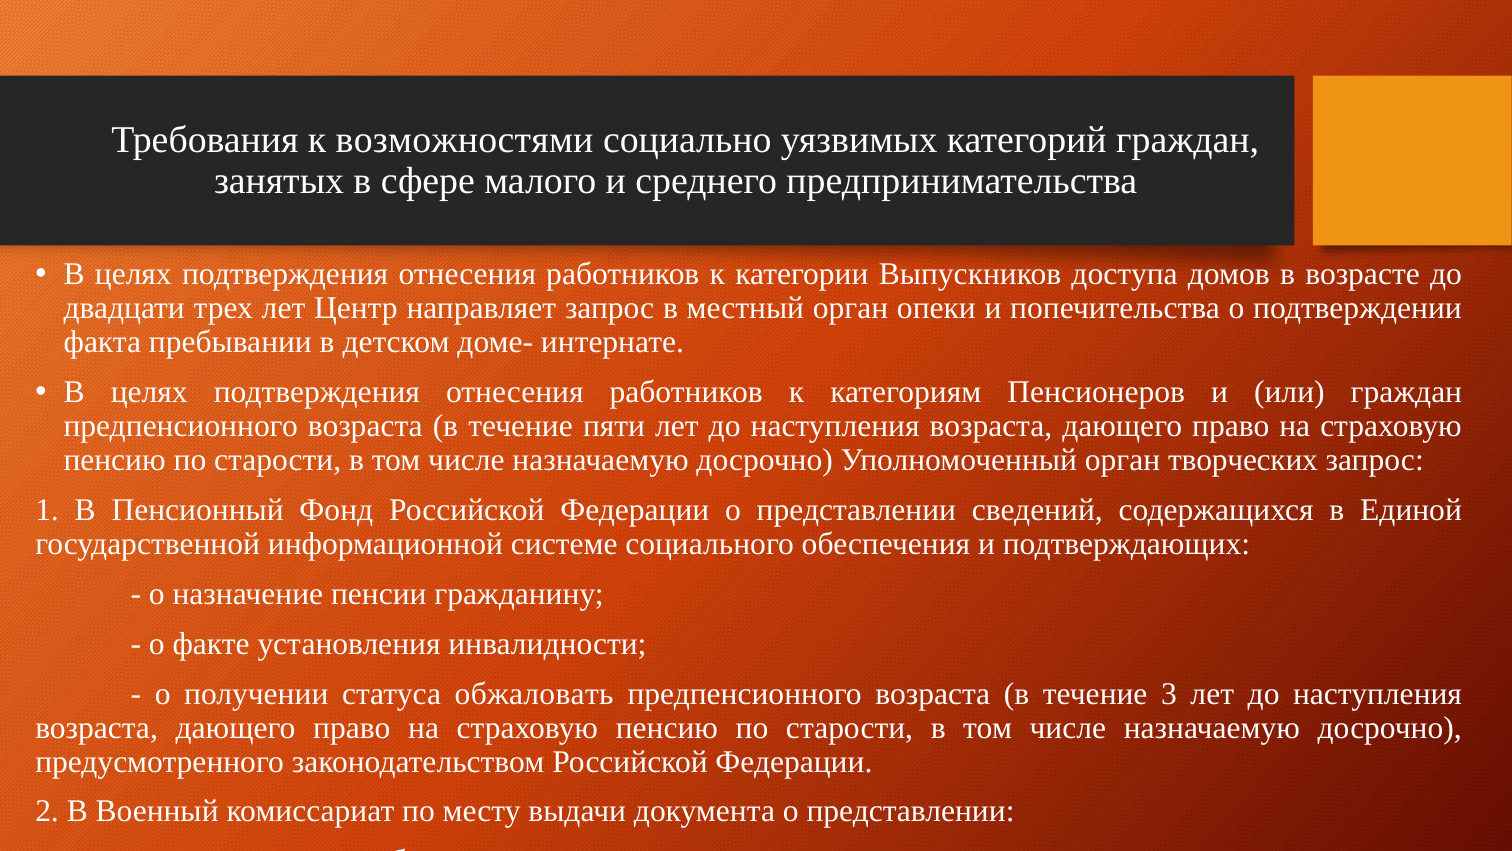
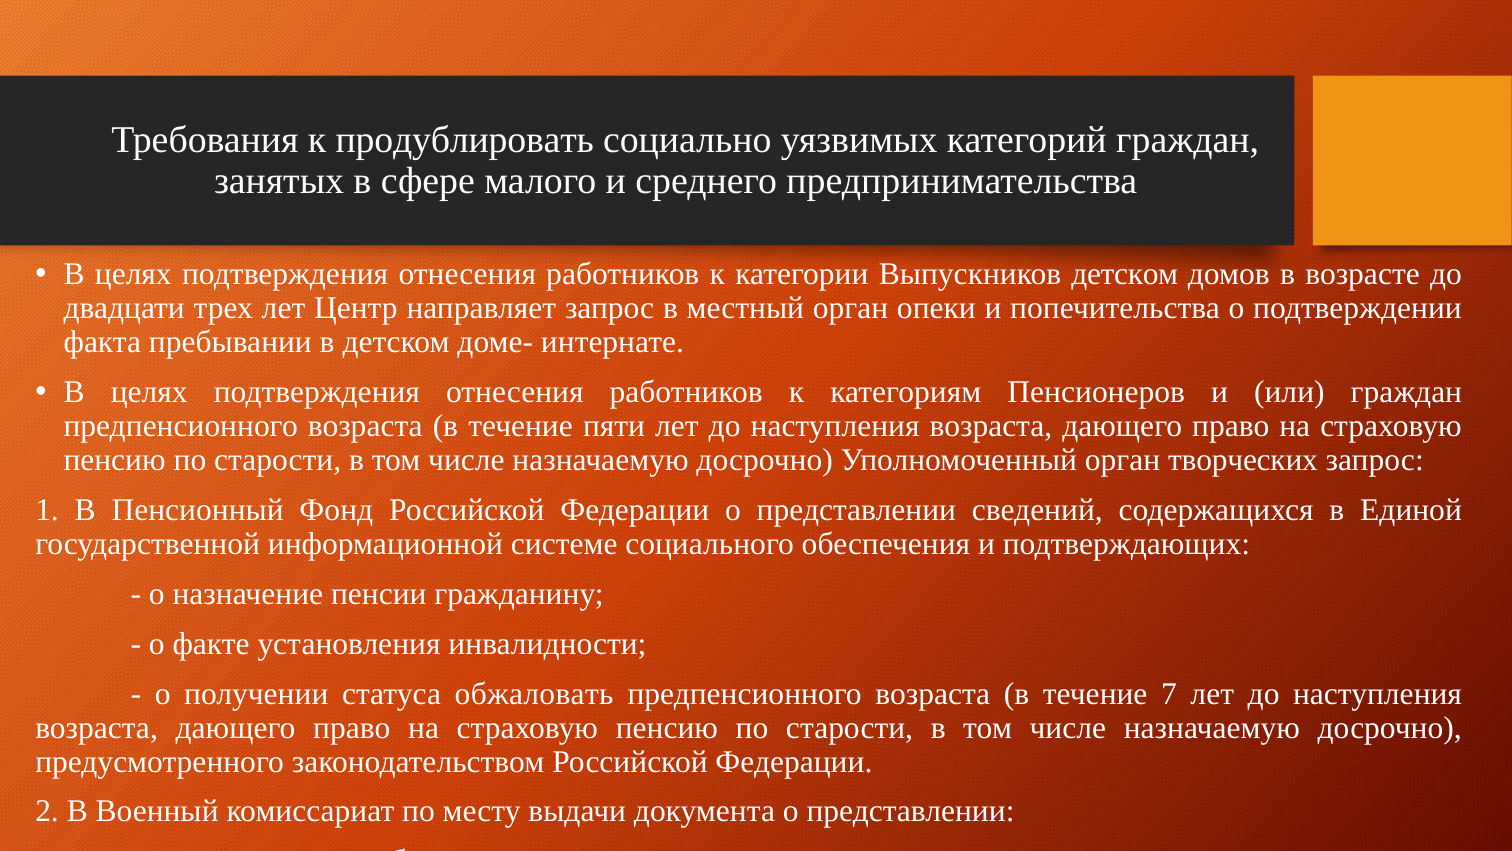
возможностями: возможностями -> продублировать
Выпускников доступа: доступа -> детском
3: 3 -> 7
